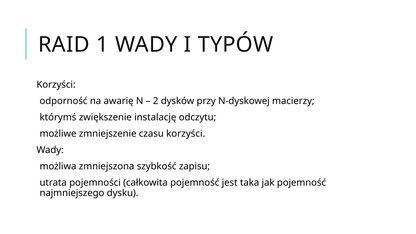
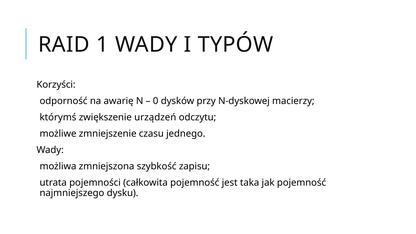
2: 2 -> 0
instalację: instalację -> urządzeń
czasu korzyści: korzyści -> jednego
